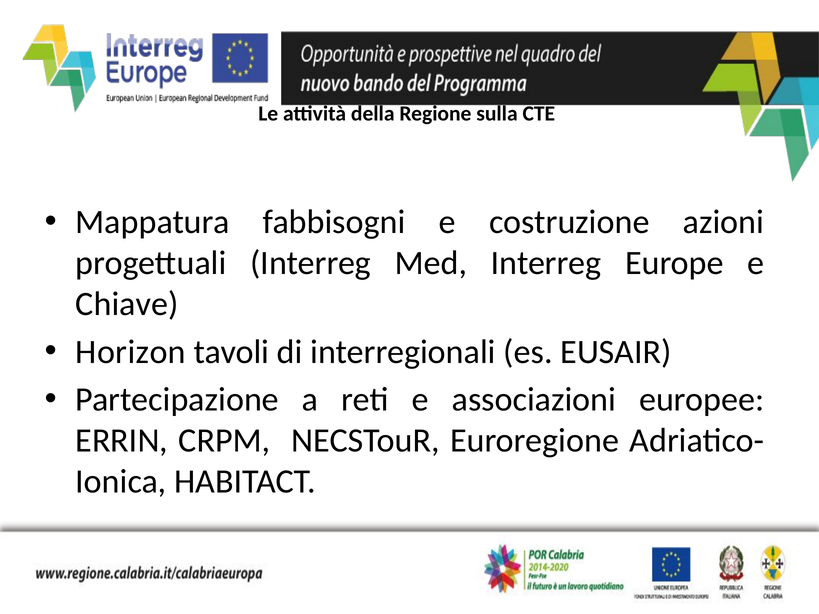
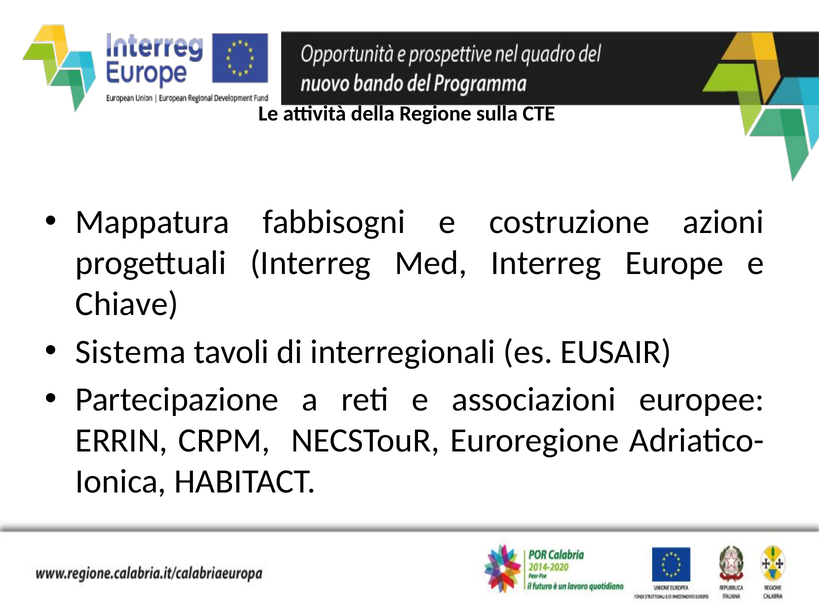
Horizon: Horizon -> Sistema
